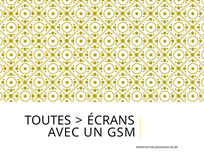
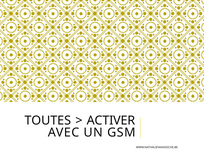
ÉCRANS: ÉCRANS -> ACTIVER
